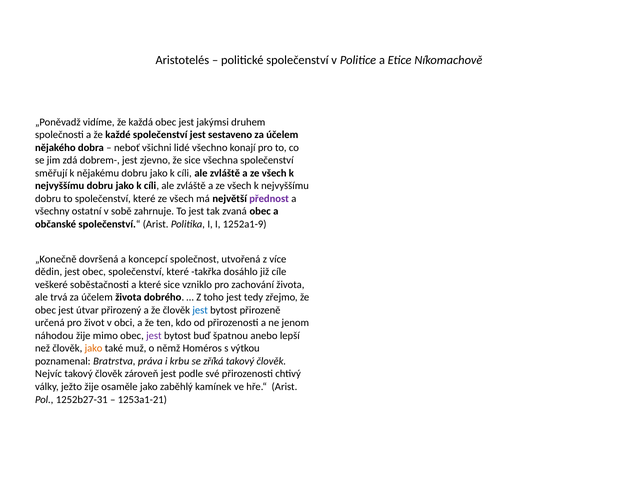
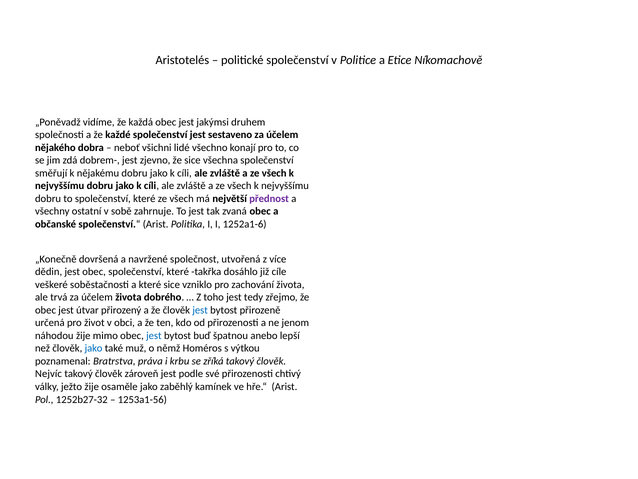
1252a1-9: 1252a1-9 -> 1252a1-6
koncepcí: koncepcí -> navržené
jest at (154, 335) colour: purple -> blue
jako at (94, 348) colour: orange -> blue
1252b27-31: 1252b27-31 -> 1252b27-32
1253a1-21: 1253a1-21 -> 1253a1-56
